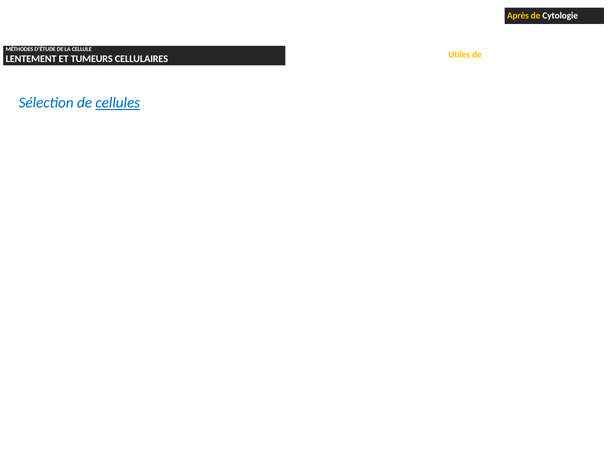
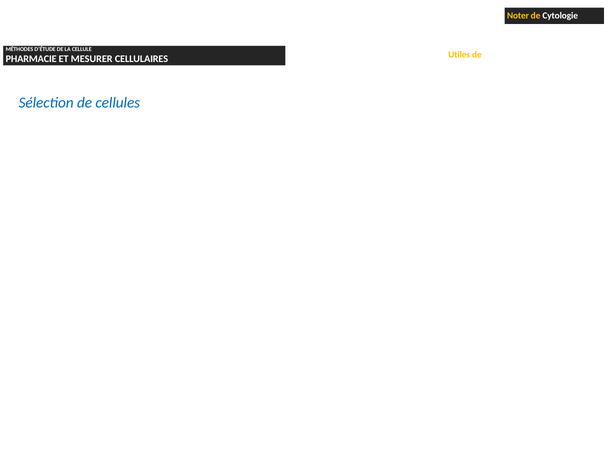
Après: Après -> Noter
LENTEMENT: LENTEMENT -> PHARMACIE
TUMEURS: TUMEURS -> MESURER
cellules underline: present -> none
